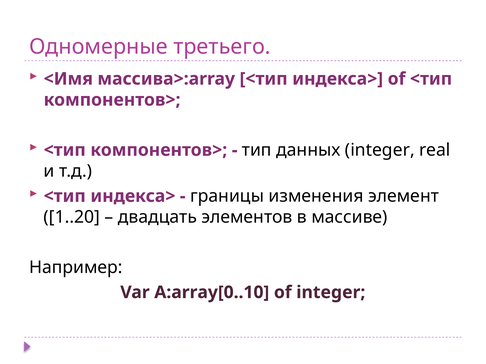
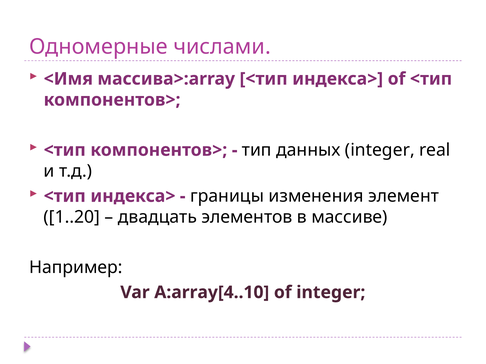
третьего: третьего -> числами
A:array[0..10: A:array[0..10 -> A:array[4..10
